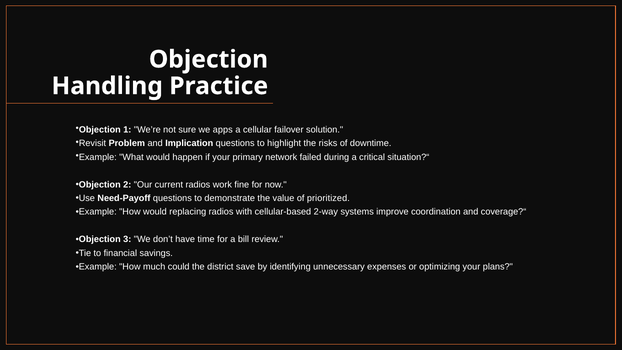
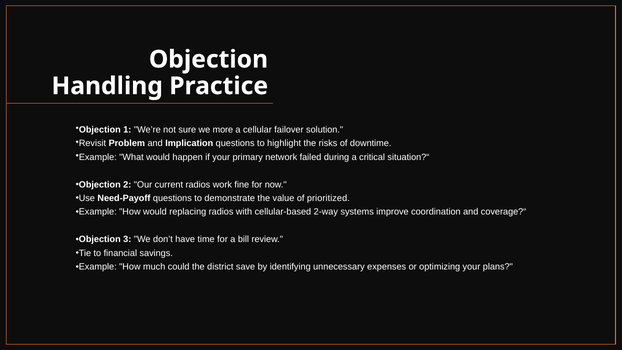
apps: apps -> more
